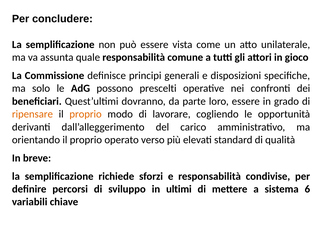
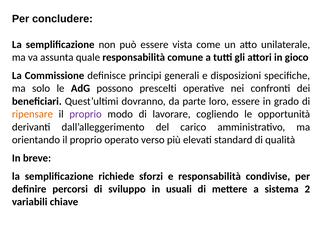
proprio at (86, 114) colour: orange -> purple
ultimi: ultimi -> usuali
6: 6 -> 2
